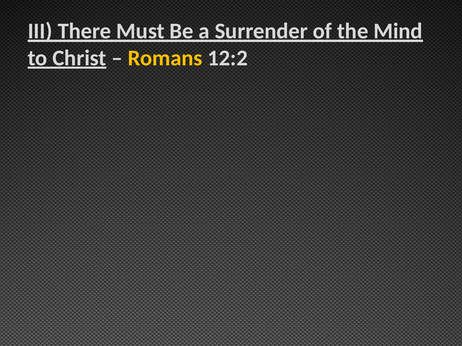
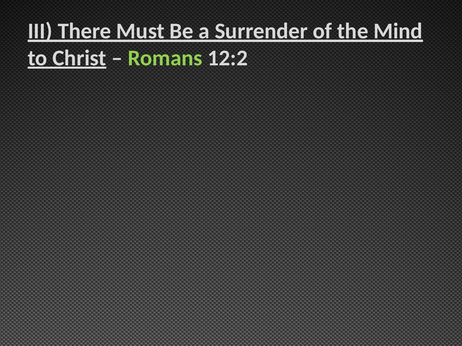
Romans colour: yellow -> light green
